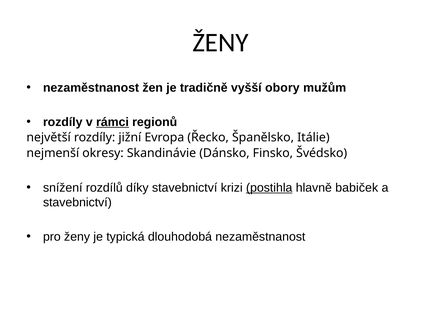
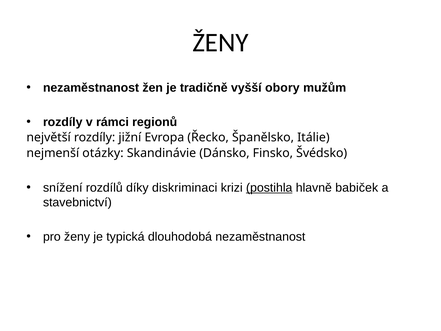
rámci underline: present -> none
okresy: okresy -> otázky
díky stavebnictví: stavebnictví -> diskriminaci
